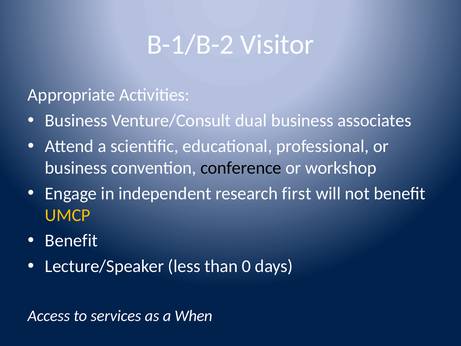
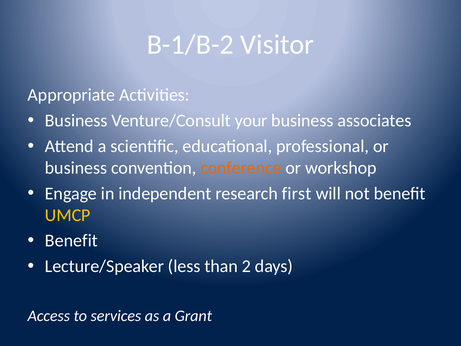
dual: dual -> your
conference colour: black -> orange
0: 0 -> 2
When: When -> Grant
